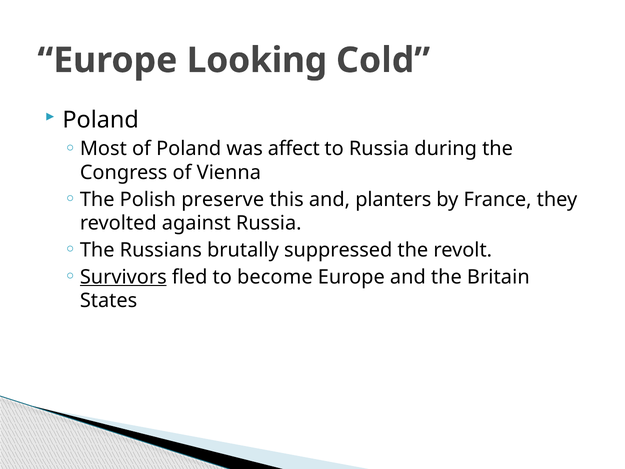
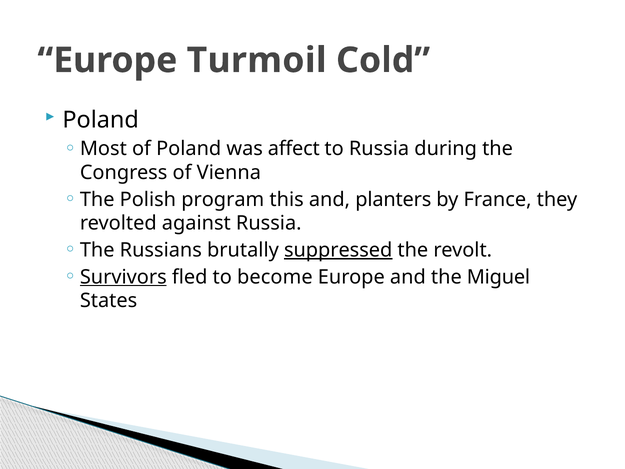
Looking: Looking -> Turmoil
preserve: preserve -> program
suppressed underline: none -> present
Britain: Britain -> Miguel
